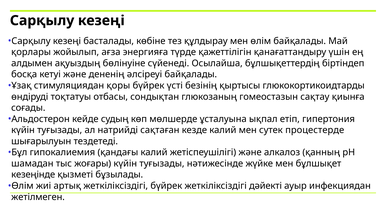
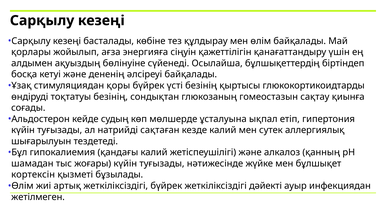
түрде: түрде -> сіңуін
тоқтатуы отбасы: отбасы -> безінің
процестерде: процестерде -> аллергиялық
кезеңінде: кезеңінде -> кортексін
